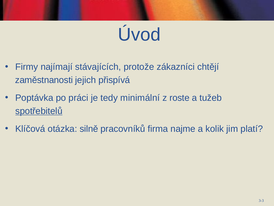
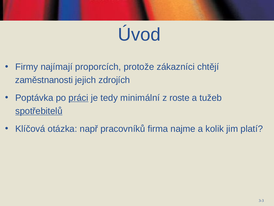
stávajících: stávajících -> proporcích
přispívá: přispívá -> zdrojích
práci underline: none -> present
silně: silně -> např
